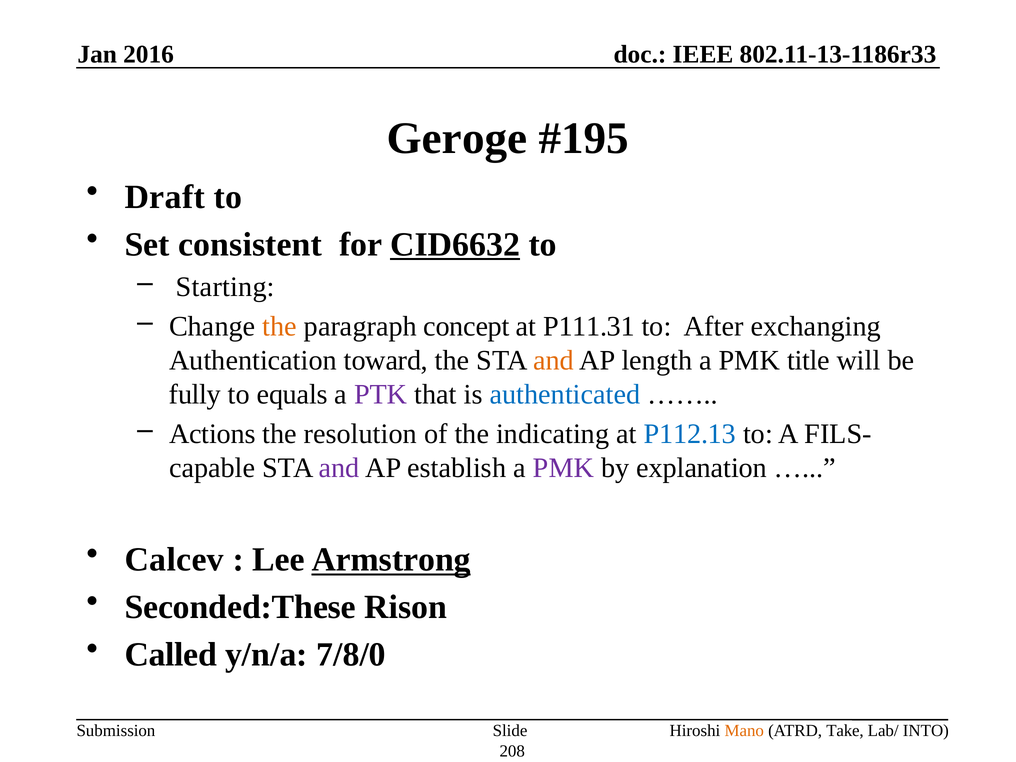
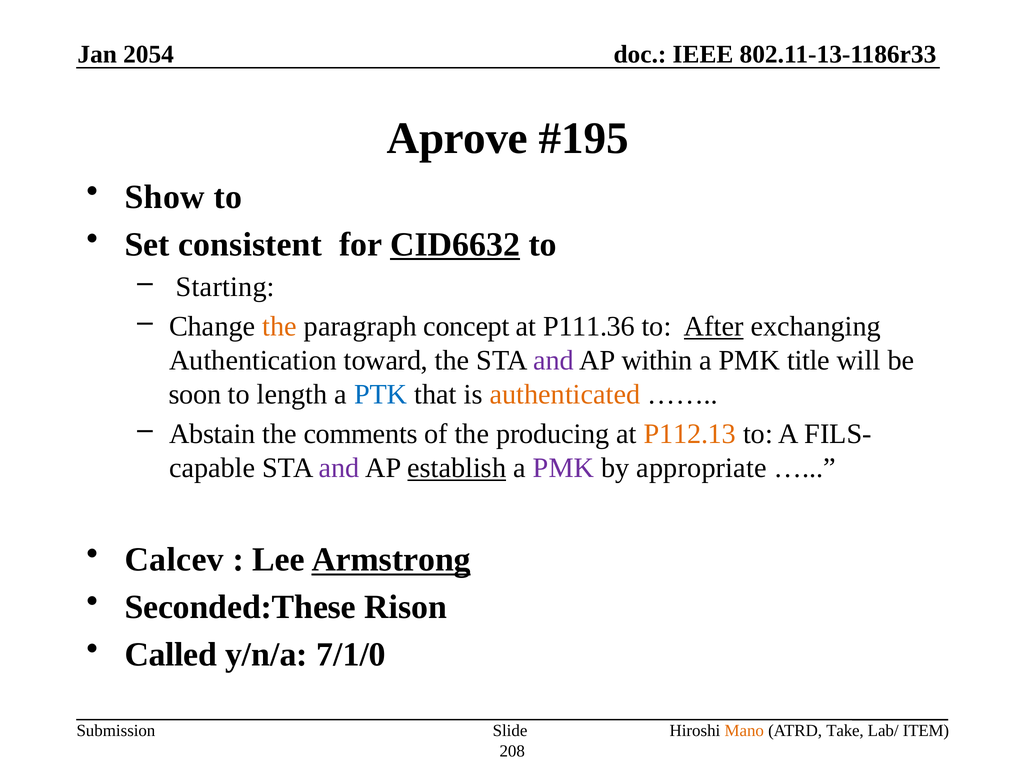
2016: 2016 -> 2054
Geroge: Geroge -> Aprove
Draft: Draft -> Show
P111.31: P111.31 -> P111.36
After underline: none -> present
and at (553, 361) colour: orange -> purple
length: length -> within
fully: fully -> soon
equals: equals -> length
PTK colour: purple -> blue
authenticated colour: blue -> orange
Actions: Actions -> Abstain
resolution: resolution -> comments
indicating: indicating -> producing
P112.13 colour: blue -> orange
establish underline: none -> present
explanation: explanation -> appropriate
7/8/0: 7/8/0 -> 7/1/0
INTO: INTO -> ITEM
